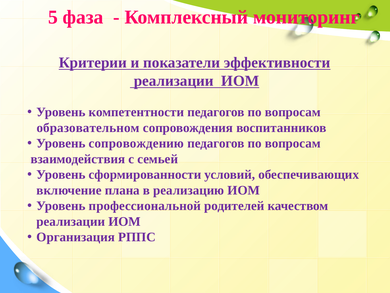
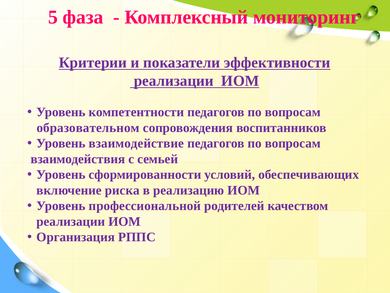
сопровождению: сопровождению -> взаимодействие
плана: плана -> риска
